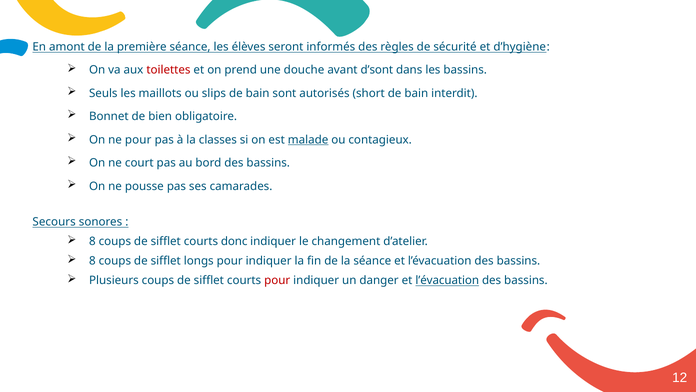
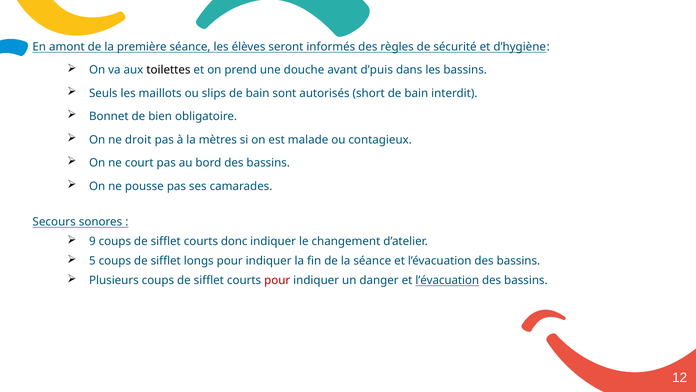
toilettes colour: red -> black
d’sont: d’sont -> d’puis
ne pour: pour -> droit
classes: classes -> mètres
malade underline: present -> none
8 at (92, 241): 8 -> 9
8 at (92, 261): 8 -> 5
